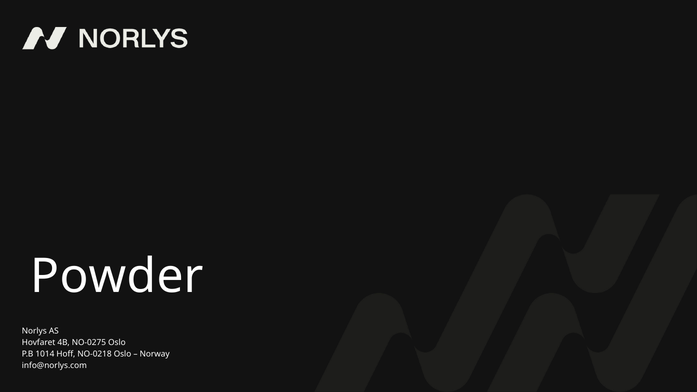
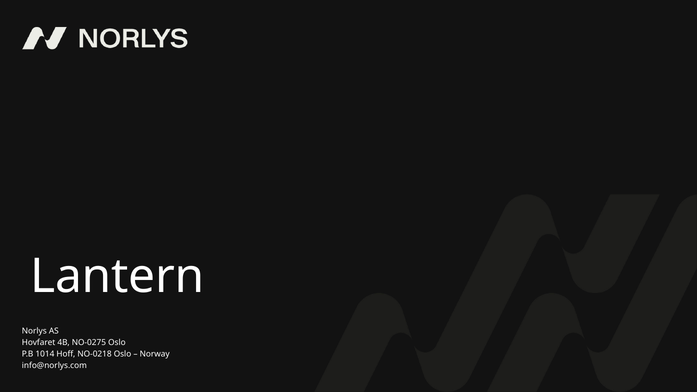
Powder: Powder -> Lantern
